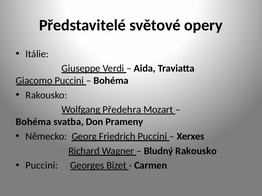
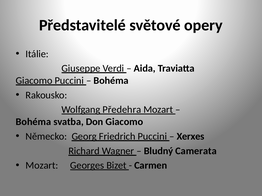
Don Prameny: Prameny -> Giacomo
Bludný Rakousko: Rakousko -> Camerata
Puccini at (42, 166): Puccini -> Mozart
